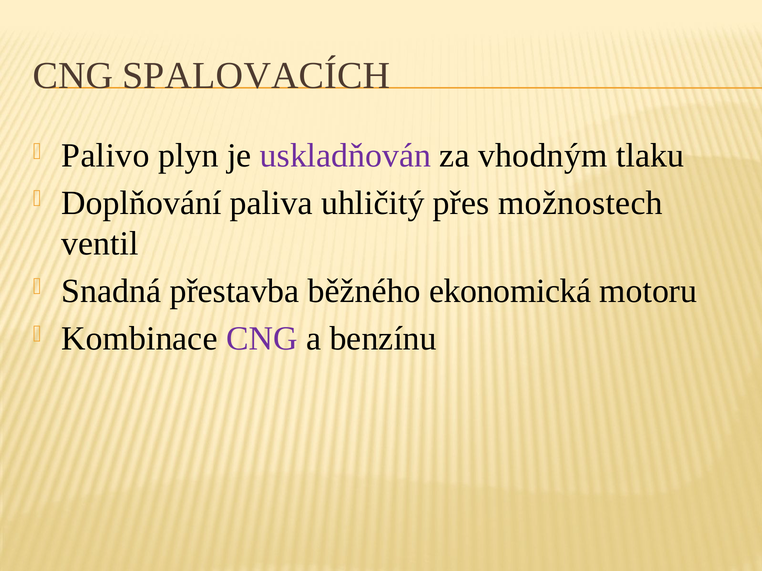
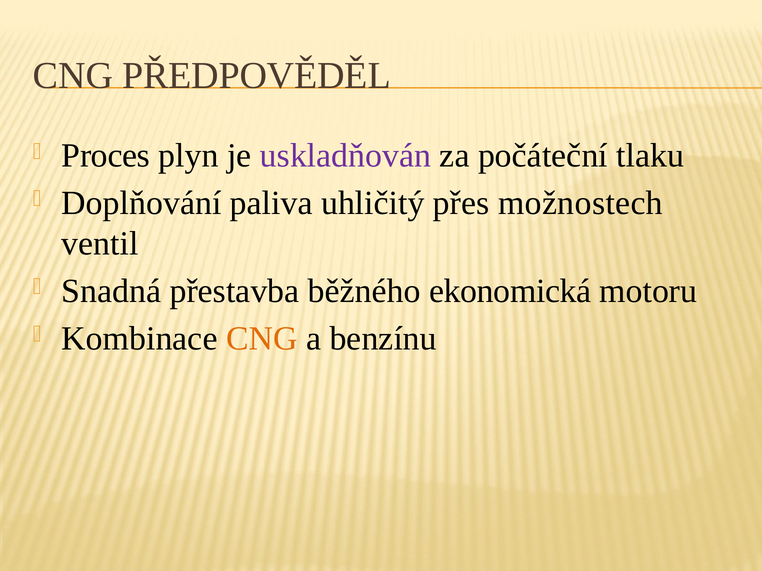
SPALOVACÍCH: SPALOVACÍCH -> PŘEDPOVĚDĚL
Palivo: Palivo -> Proces
vhodným: vhodným -> počáteční
CNG at (262, 339) colour: purple -> orange
